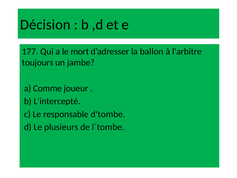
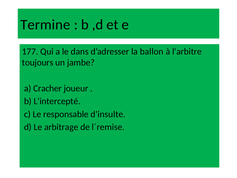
Décision: Décision -> Termine
mort: mort -> dans
Comme: Comme -> Cracher
d'tombe: d'tombe -> d'insulte
plusieurs: plusieurs -> arbitrage
l´tombe: l´tombe -> l´remise
